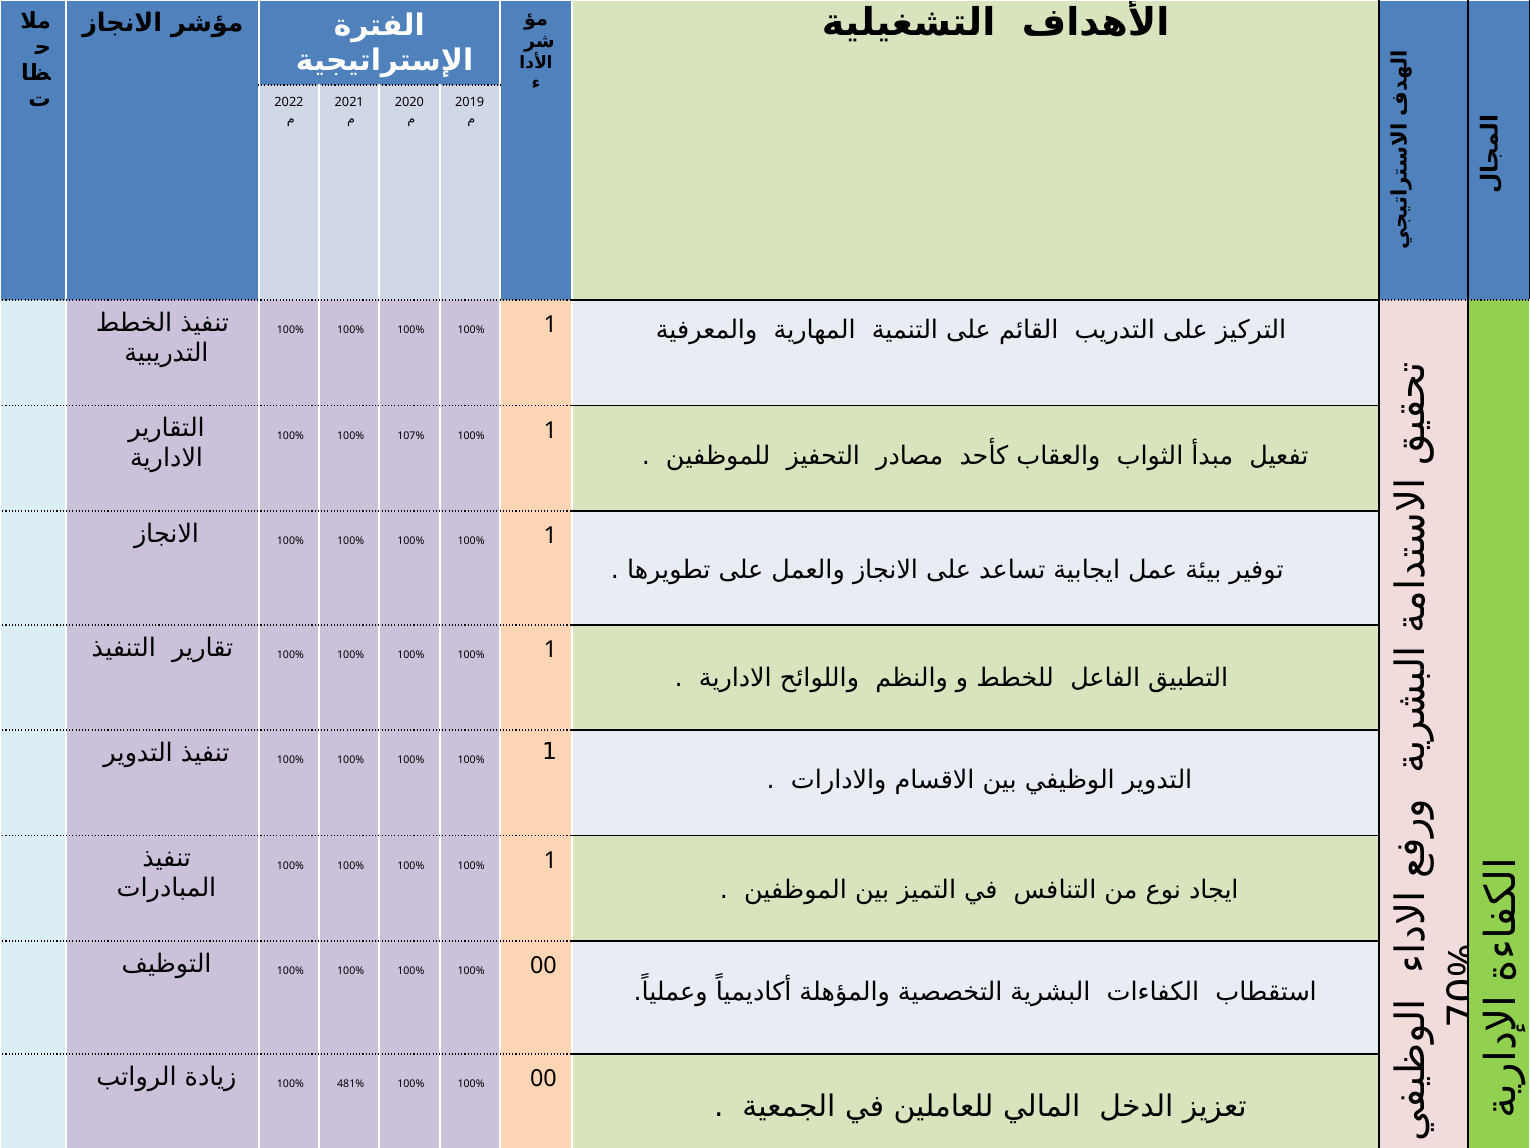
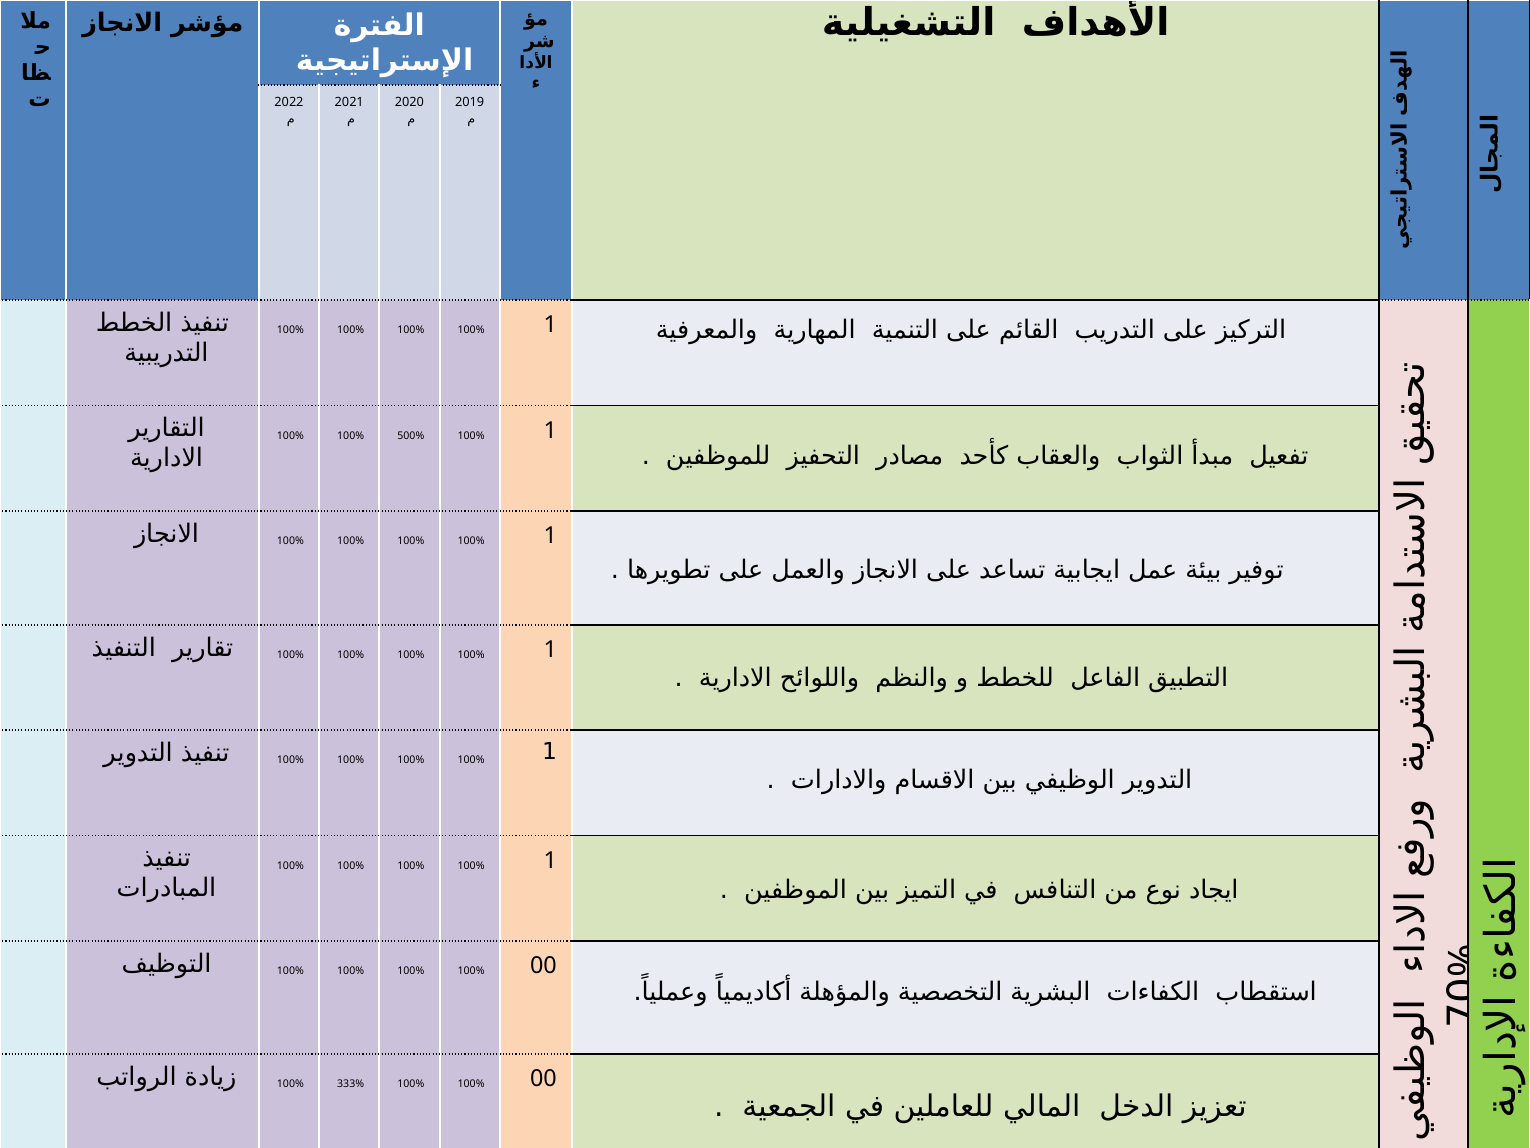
107%: 107% -> 500%
481%: 481% -> 333%
